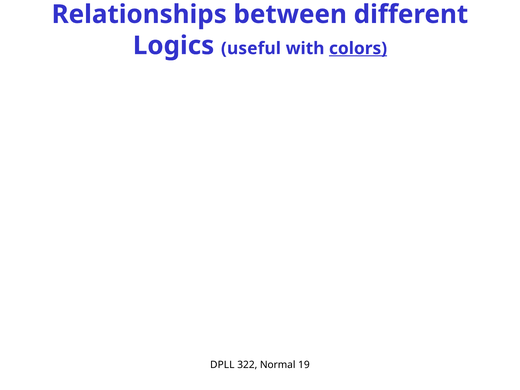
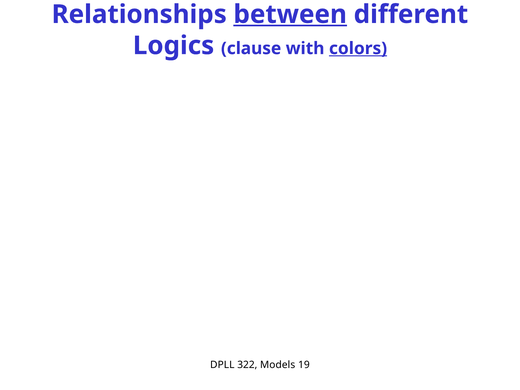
between underline: none -> present
useful: useful -> clause
Normal: Normal -> Models
